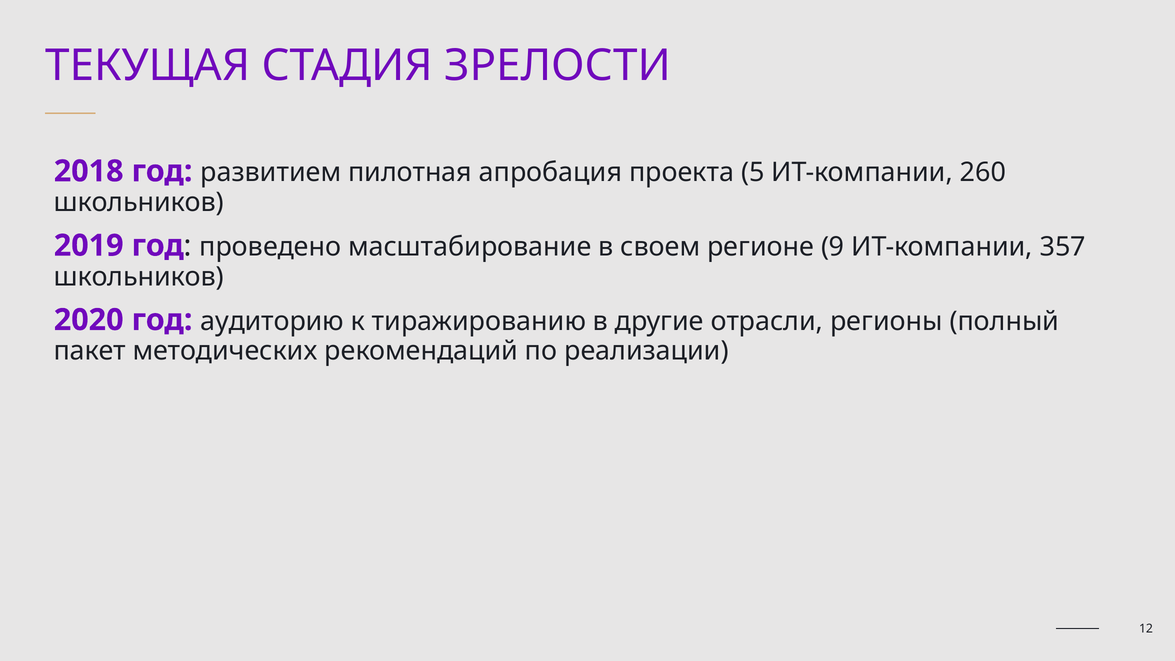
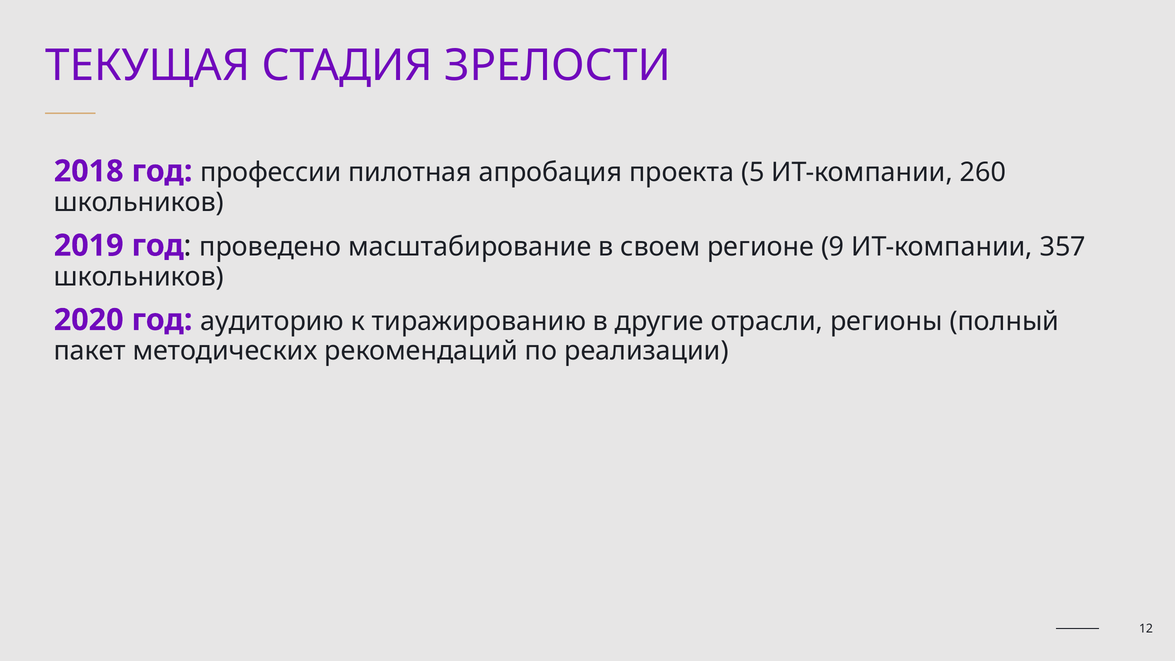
развитием: развитием -> профессии
